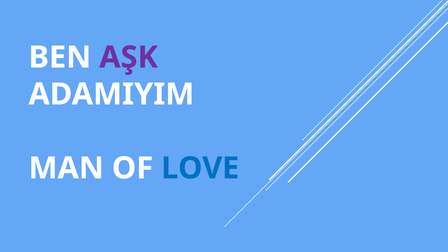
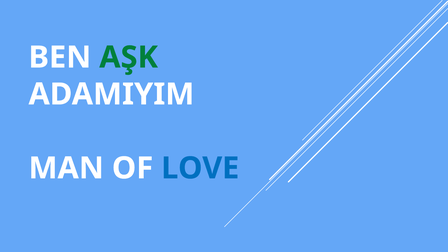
AŞK colour: purple -> green
